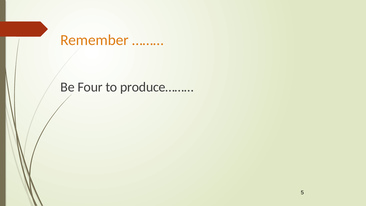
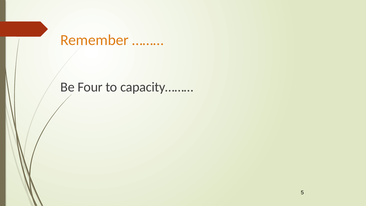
produce………: produce……… -> capacity………
